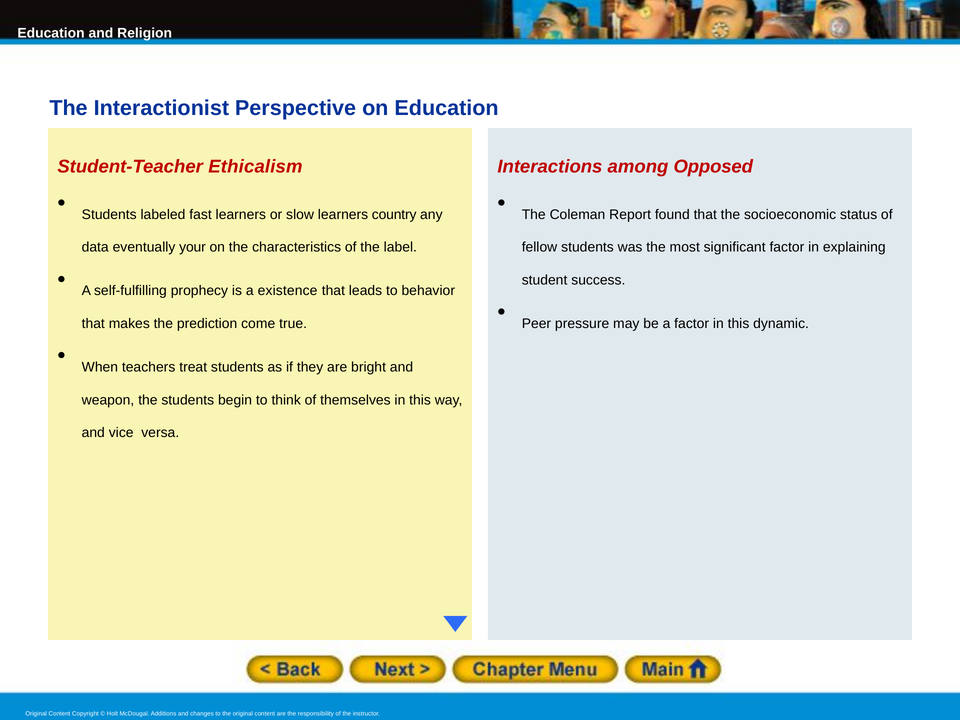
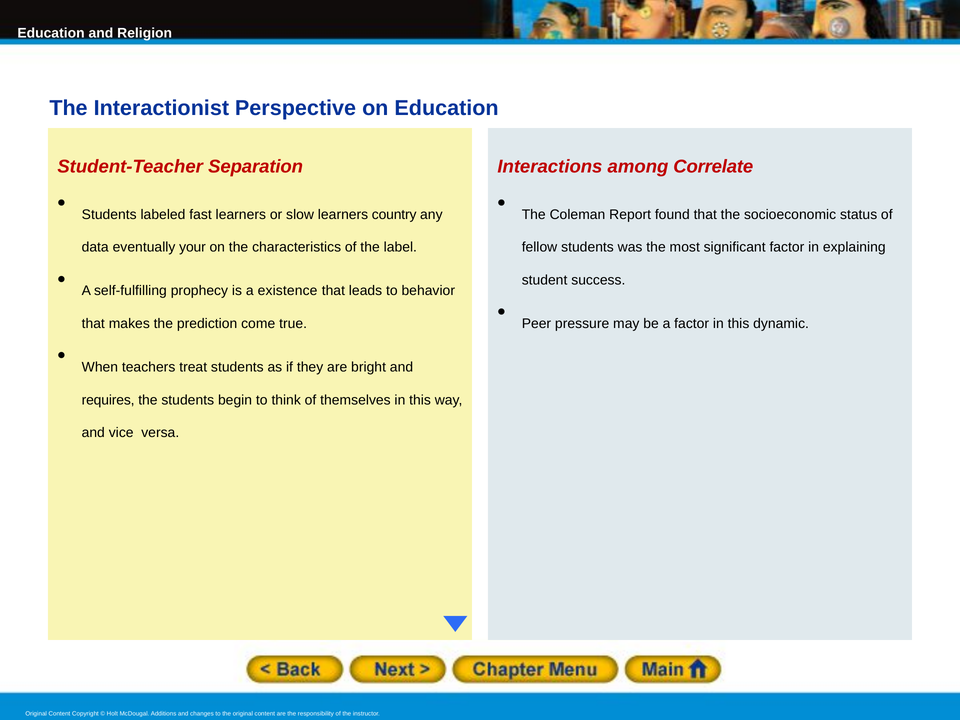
Ethicalism: Ethicalism -> Separation
Opposed: Opposed -> Correlate
weapon: weapon -> requires
